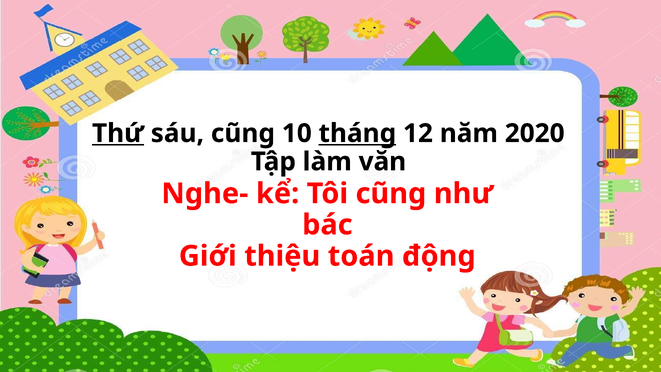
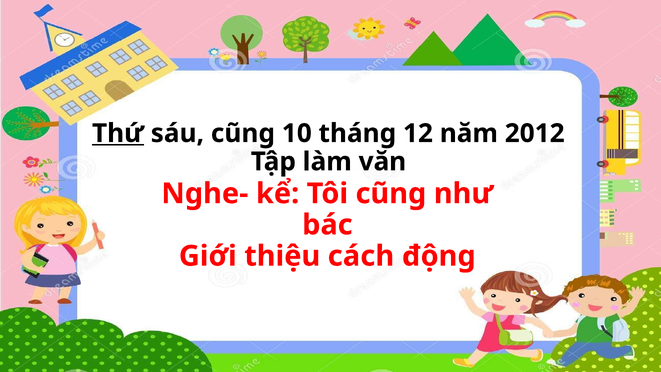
tháng underline: present -> none
2020: 2020 -> 2012
toán: toán -> cách
